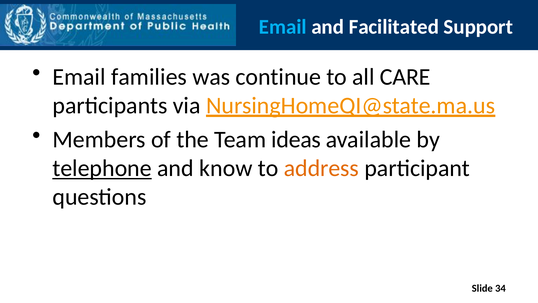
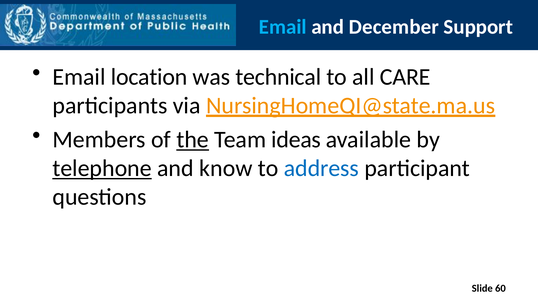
Facilitated: Facilitated -> December
families: families -> location
continue: continue -> technical
the underline: none -> present
address colour: orange -> blue
34: 34 -> 60
